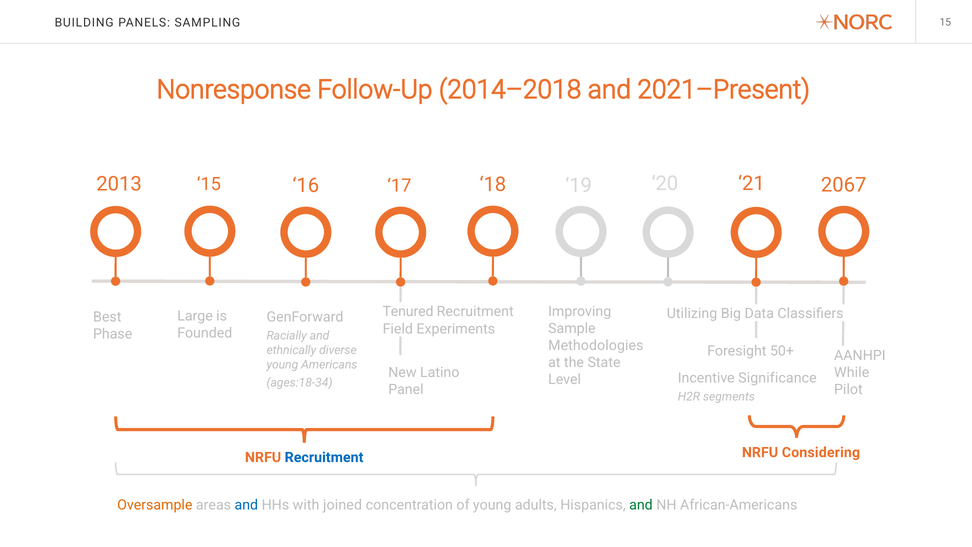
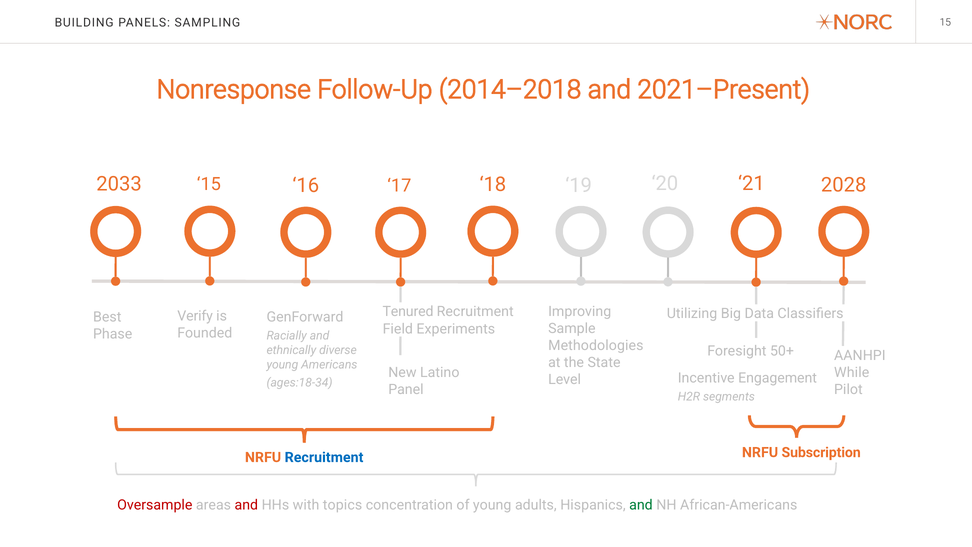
2013: 2013 -> 2033
2067: 2067 -> 2028
Large: Large -> Verify
Significance: Significance -> Engagement
Considering: Considering -> Subscription
Oversample colour: orange -> red
and at (246, 505) colour: blue -> red
joined: joined -> topics
